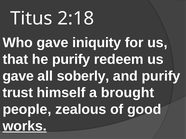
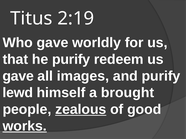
2:18: 2:18 -> 2:19
iniquity: iniquity -> worldly
soberly: soberly -> images
trust: trust -> lewd
zealous underline: none -> present
